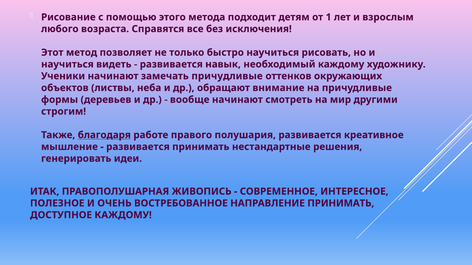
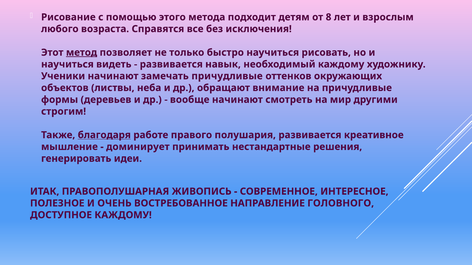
1: 1 -> 8
метод underline: none -> present
развивается at (138, 147): развивается -> доминирует
НАПРАВЛЕНИЕ ПРИНИМАТЬ: ПРИНИМАТЬ -> ГОЛОВНОГО
